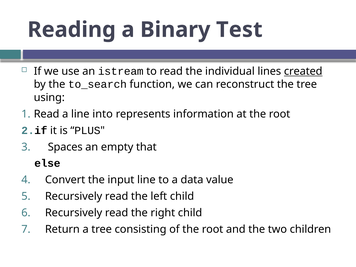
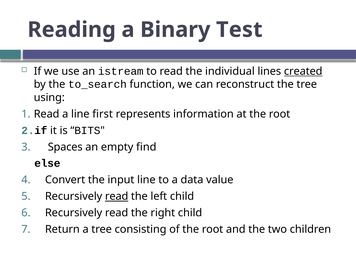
into: into -> first
PLUS: PLUS -> BITS
that: that -> find
read at (117, 196) underline: none -> present
